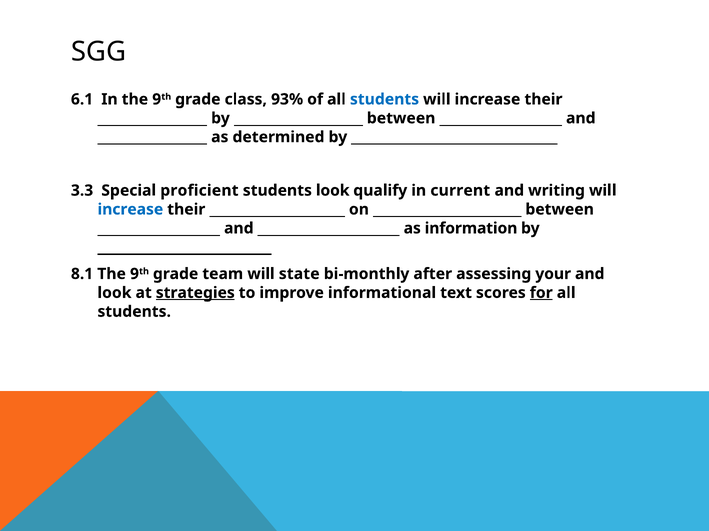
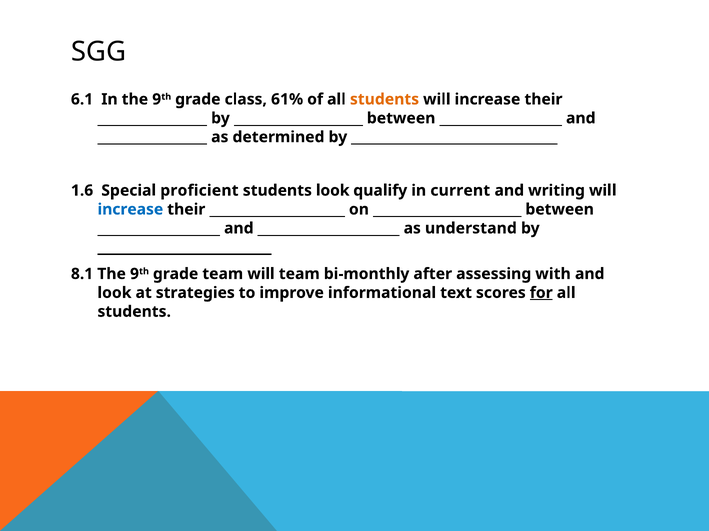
93%: 93% -> 61%
students at (385, 99) colour: blue -> orange
3.3: 3.3 -> 1.6
information: information -> understand
will state: state -> team
your: your -> with
strategies underline: present -> none
